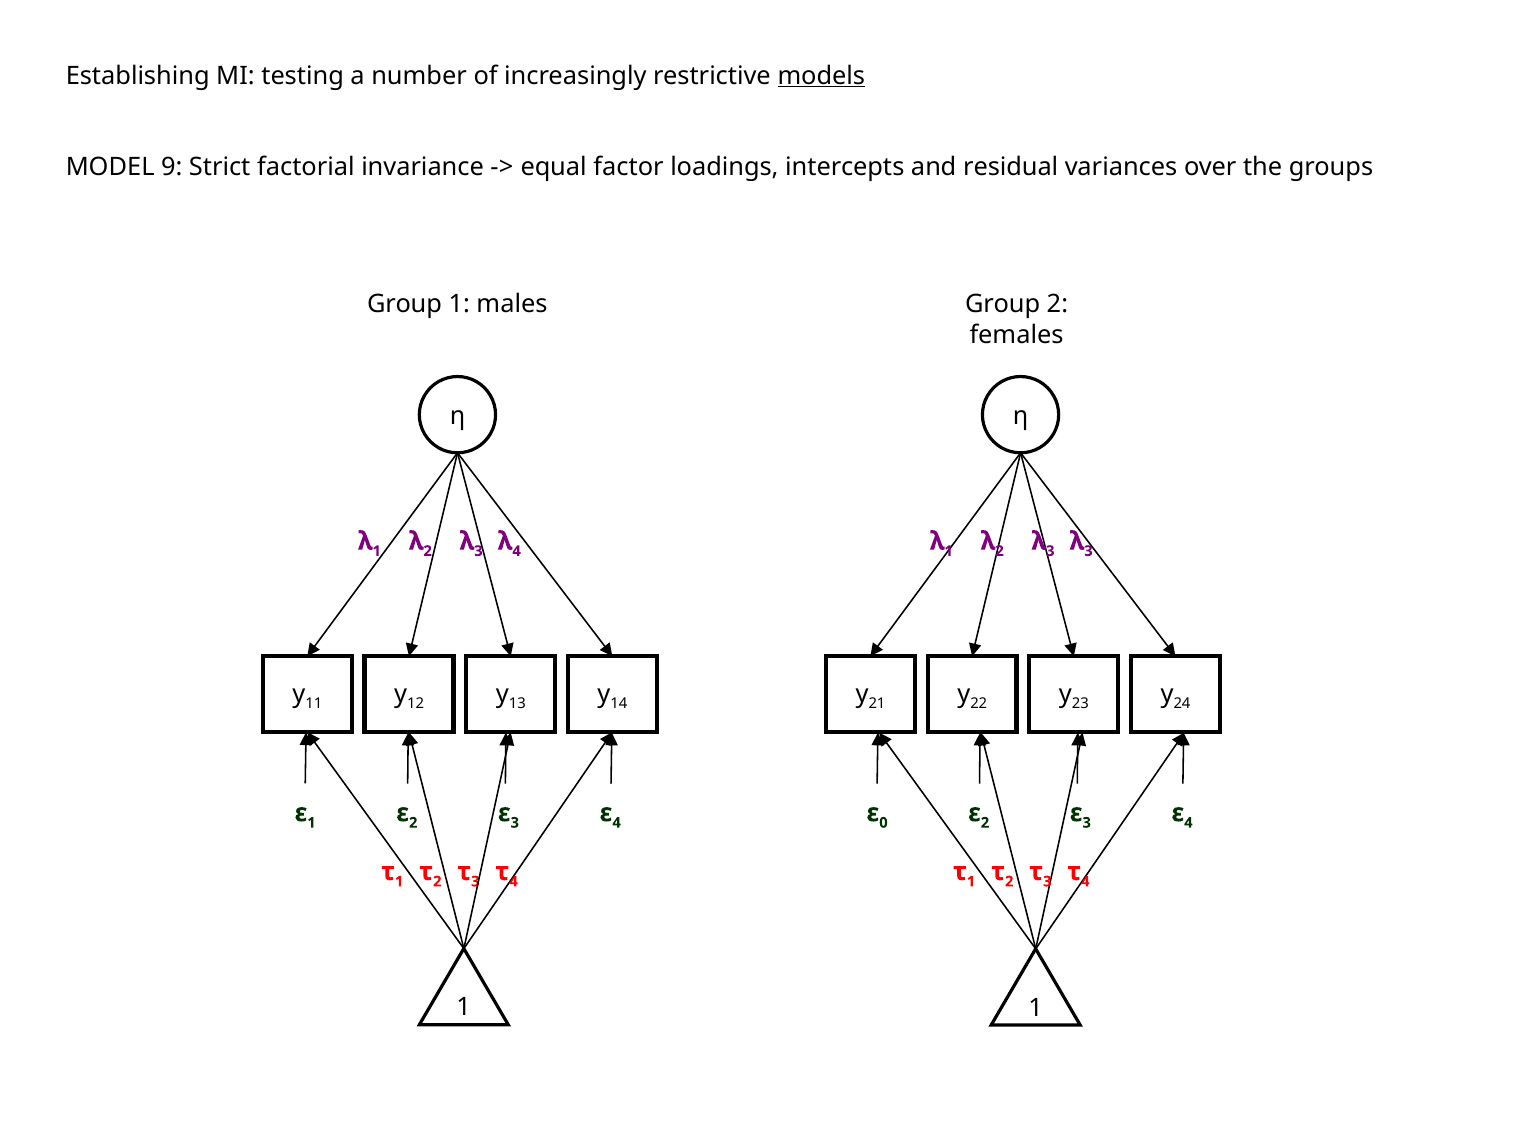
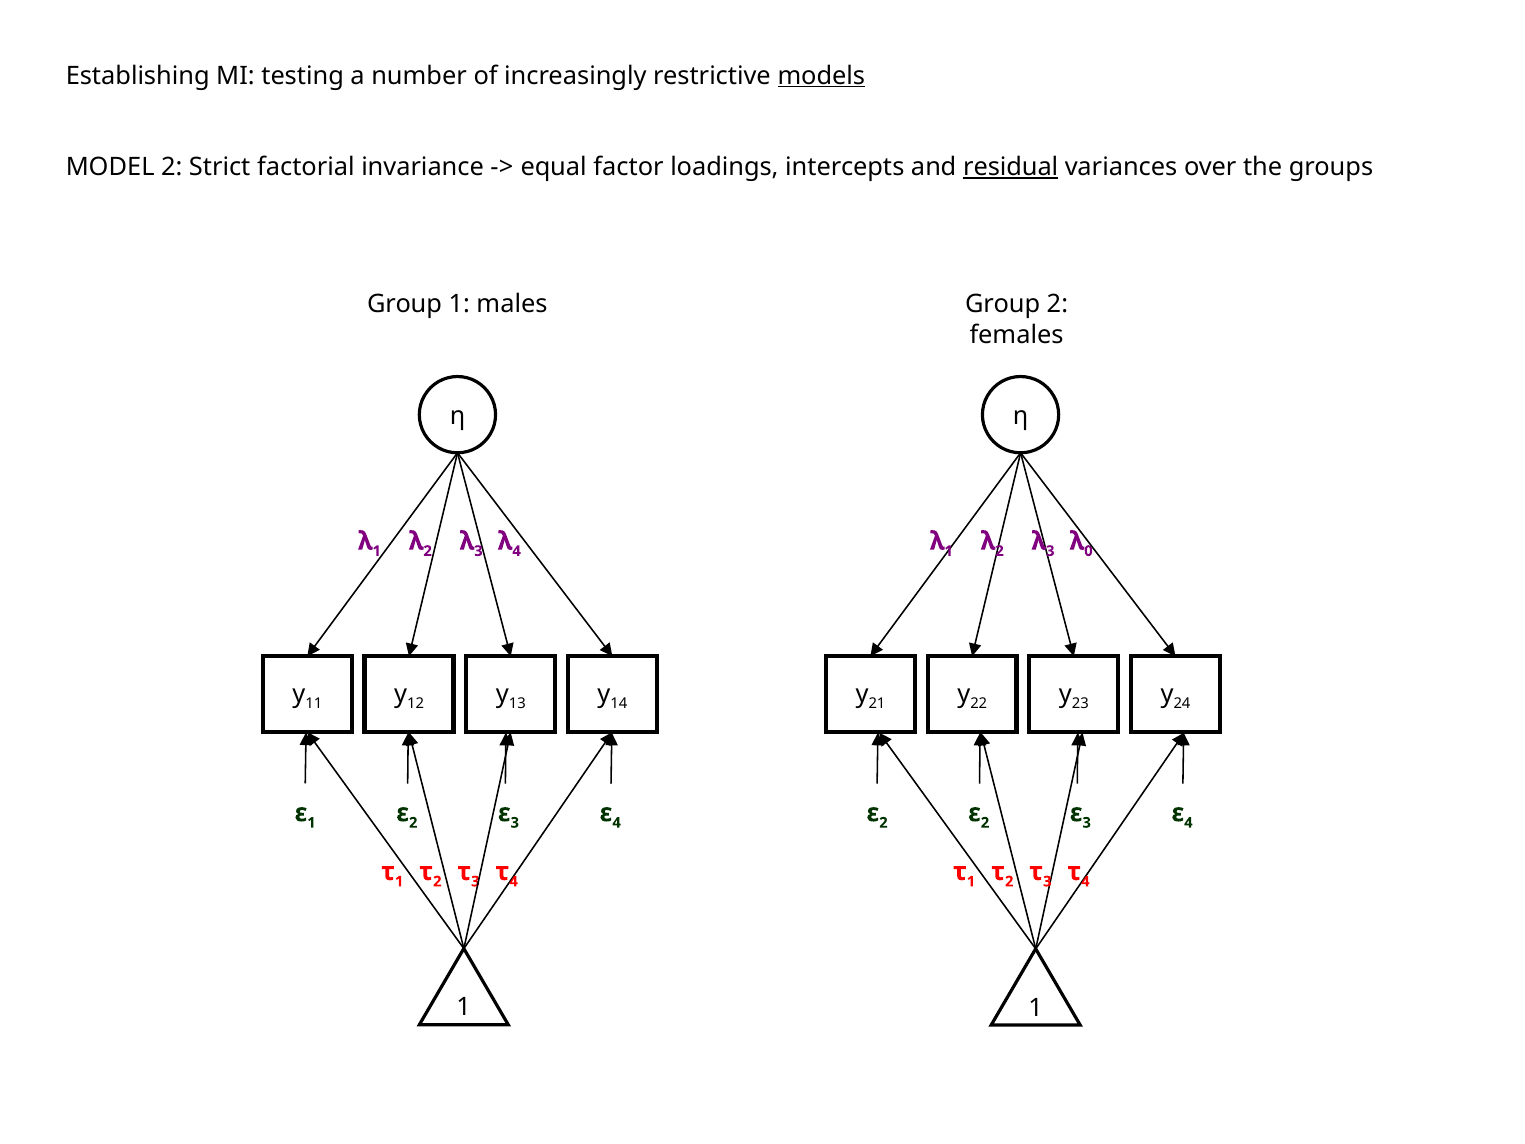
MODEL 9: 9 -> 2
residual underline: none -> present
3 at (1088, 551): 3 -> 0
0 at (883, 823): 0 -> 2
